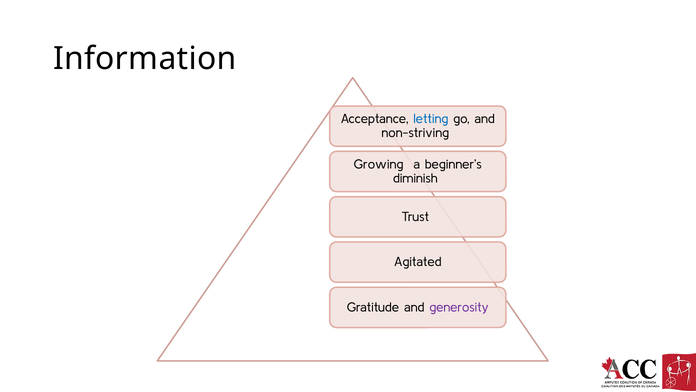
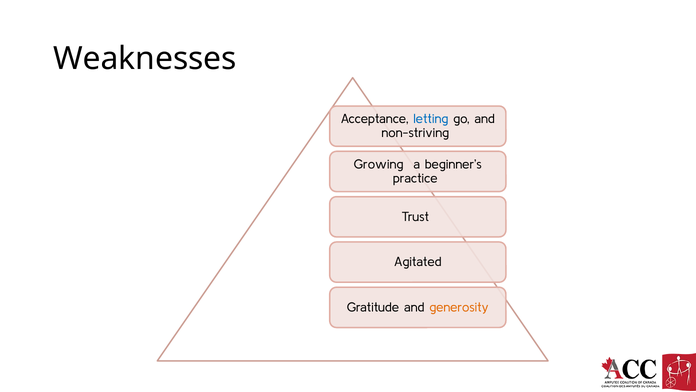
Information: Information -> Weaknesses
diminish: diminish -> practice
generosity colour: purple -> orange
